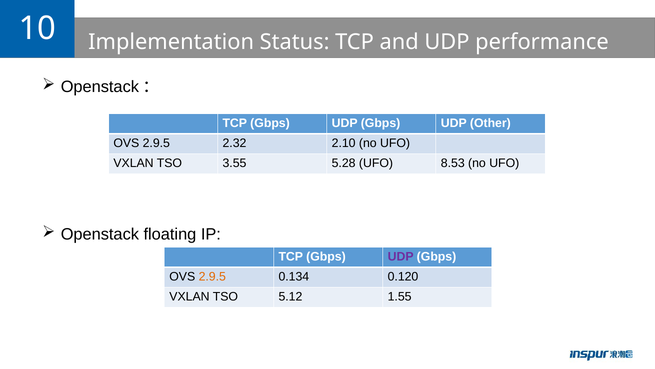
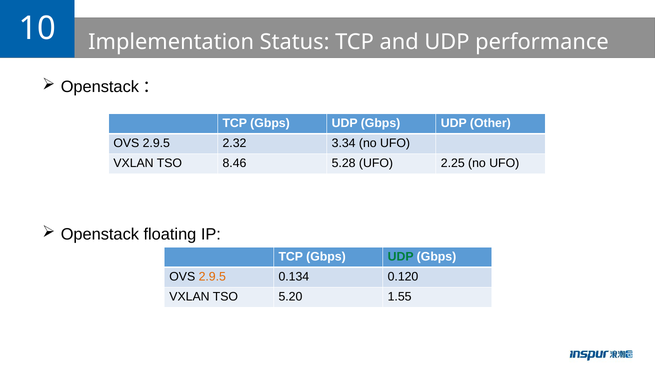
2.10: 2.10 -> 3.34
3.55: 3.55 -> 8.46
8.53: 8.53 -> 2.25
UDP at (401, 257) colour: purple -> green
5.12: 5.12 -> 5.20
